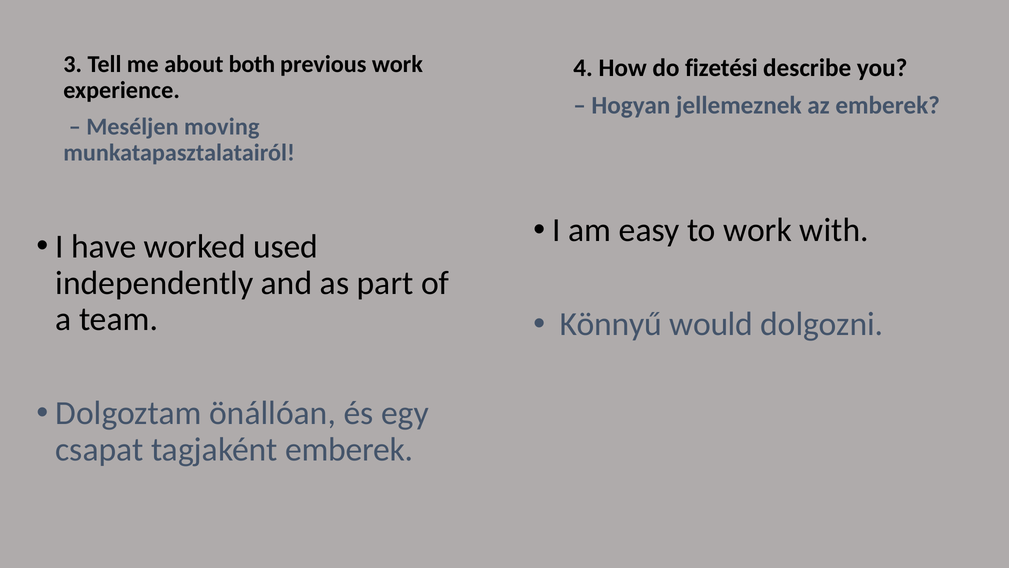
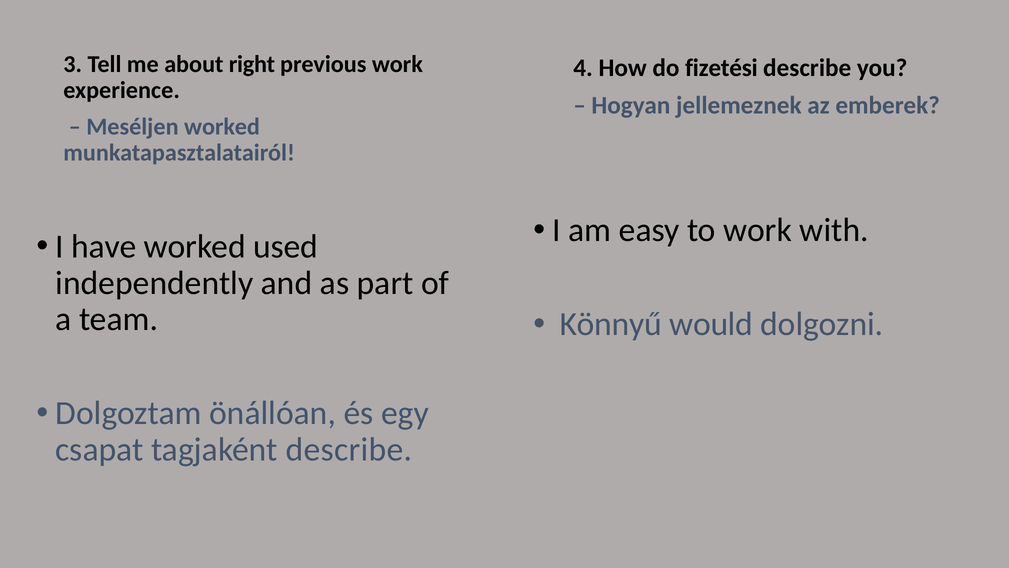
both: both -> right
Meséljen moving: moving -> worked
tagjaként emberek: emberek -> describe
